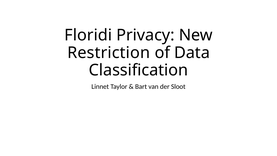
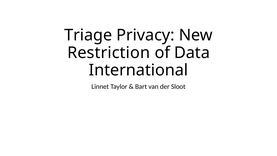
Floridi: Floridi -> Triage
Classification: Classification -> International
